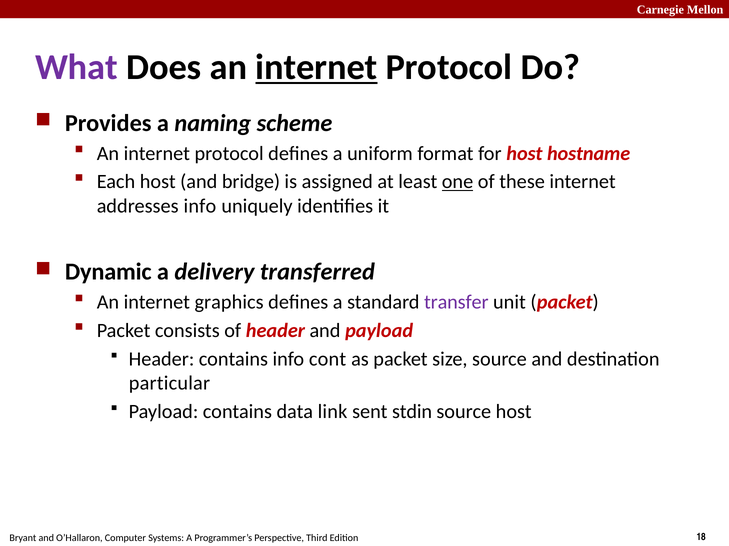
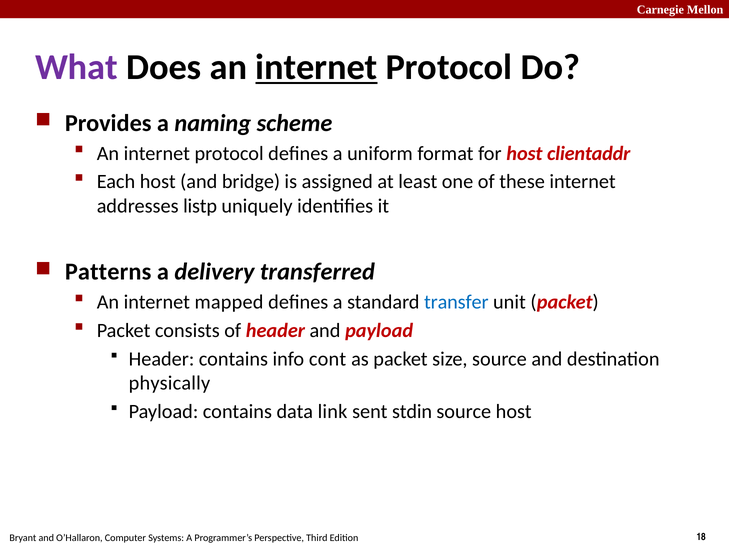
hostname: hostname -> clientaddr
one underline: present -> none
addresses info: info -> listp
Dynamic: Dynamic -> Patterns
graphics: graphics -> mapped
transfer colour: purple -> blue
particular: particular -> physically
